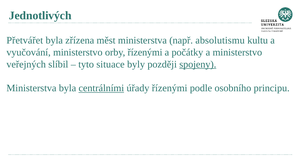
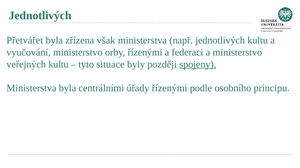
měst: měst -> však
např absolutismu: absolutismu -> jednotlivých
počátky: počátky -> federaci
veřejných slíbil: slíbil -> kultu
centrálními underline: present -> none
